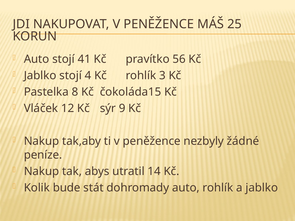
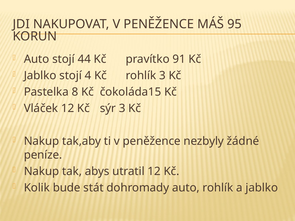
25: 25 -> 95
41: 41 -> 44
56: 56 -> 91
sýr 9: 9 -> 3
utratil 14: 14 -> 12
